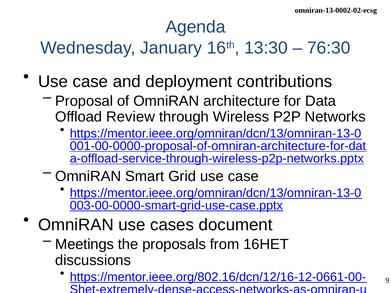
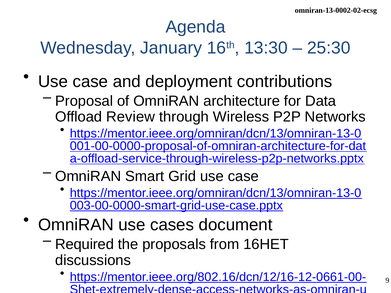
76:30: 76:30 -> 25:30
Meetings: Meetings -> Required
